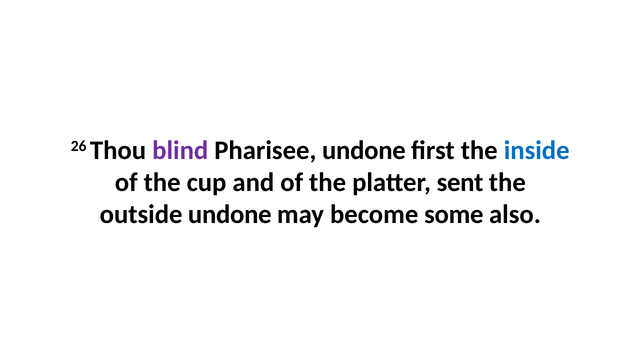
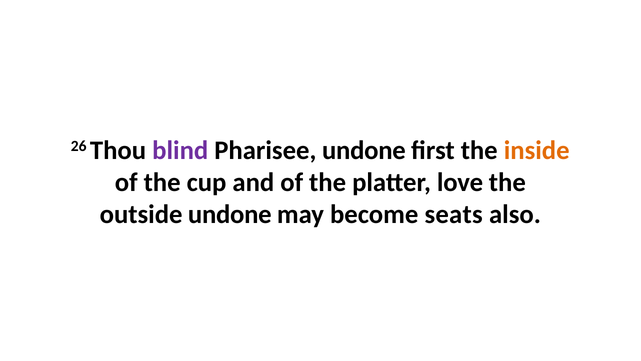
inside colour: blue -> orange
sent: sent -> love
some: some -> seats
